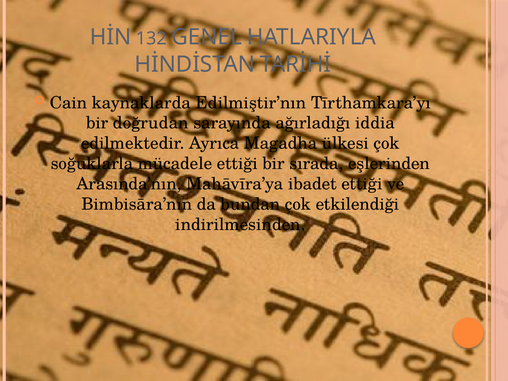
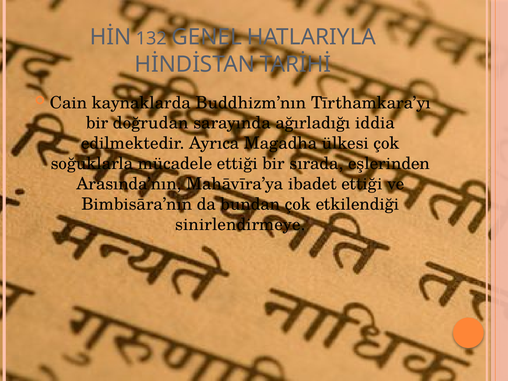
Edilmiştir’nın: Edilmiştir’nın -> Buddhizm’nın
indirilmesinden: indirilmesinden -> sinirlendirmeye
